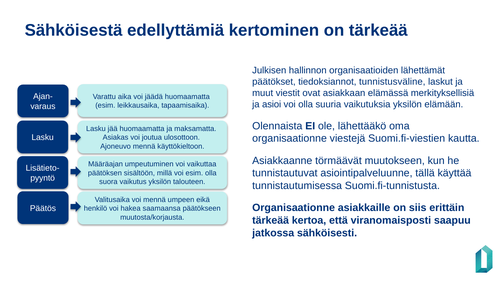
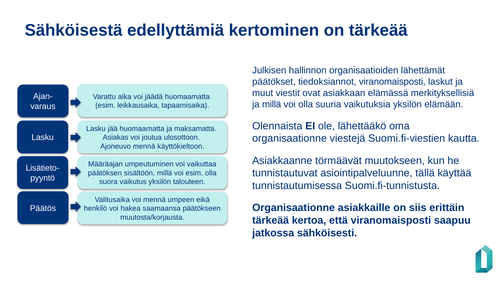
tiedoksiannot tunnistusväline: tunnistusväline -> viranomaisposti
ja asioi: asioi -> millä
